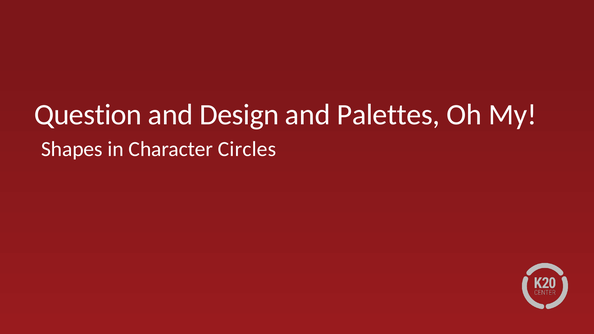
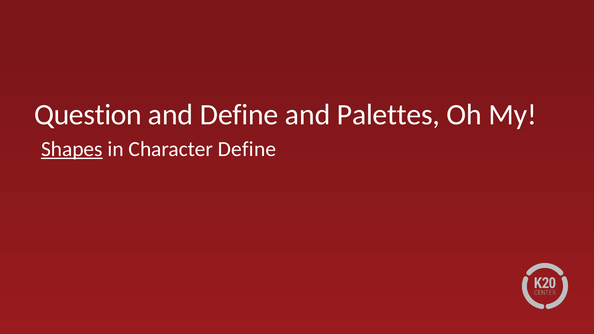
and Design: Design -> Define
Shapes underline: none -> present
Character Circles: Circles -> Define
